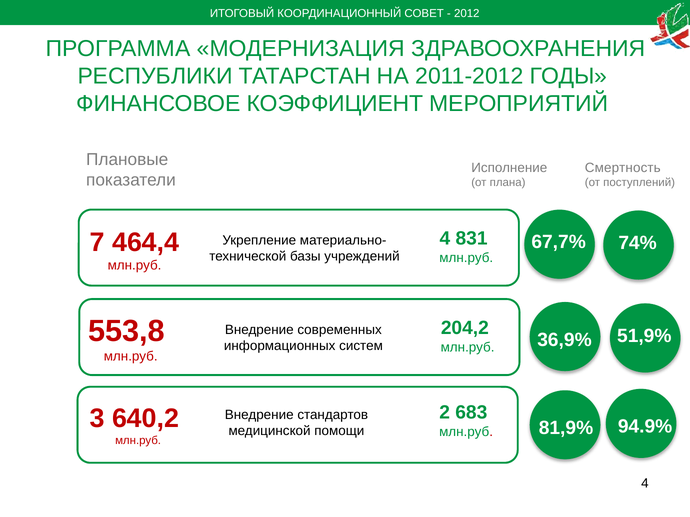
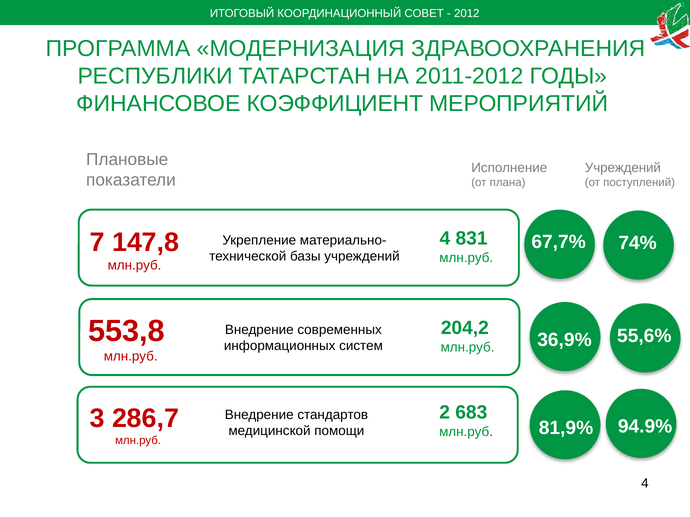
Смертность at (623, 168): Смертность -> Учреждений
464,4: 464,4 -> 147,8
51,9%: 51,9% -> 55,6%
640,2: 640,2 -> 286,7
